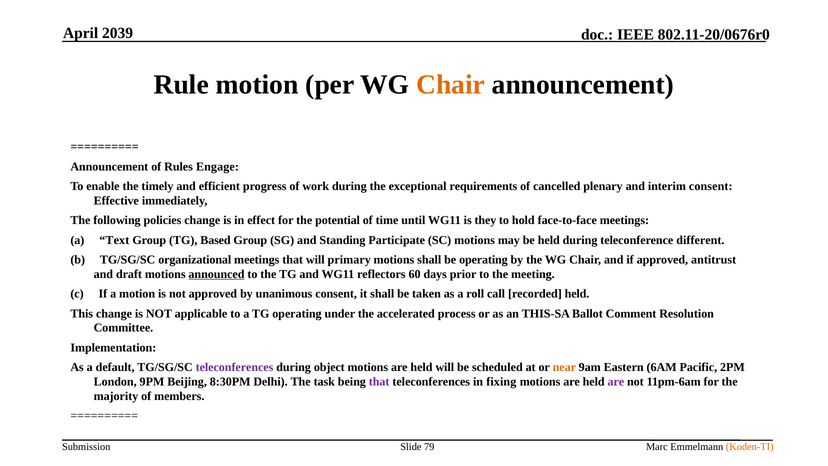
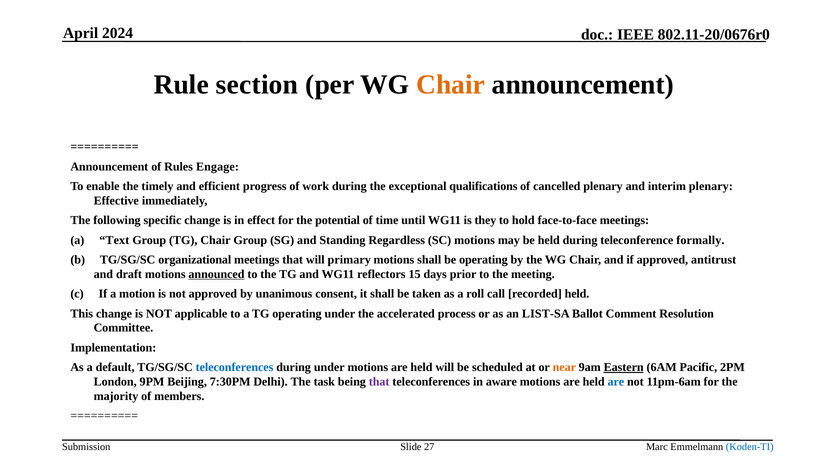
2039: 2039 -> 2024
Rule motion: motion -> section
requirements: requirements -> qualifications
interim consent: consent -> plenary
policies: policies -> specific
TG Based: Based -> Chair
Participate: Participate -> Regardless
different: different -> formally
60: 60 -> 15
THIS-SA: THIS-SA -> LIST-SA
teleconferences at (235, 367) colour: purple -> blue
during object: object -> under
Eastern underline: none -> present
8:30PM: 8:30PM -> 7:30PM
fixing: fixing -> aware
are at (616, 382) colour: purple -> blue
79: 79 -> 27
Koden-TI colour: orange -> blue
